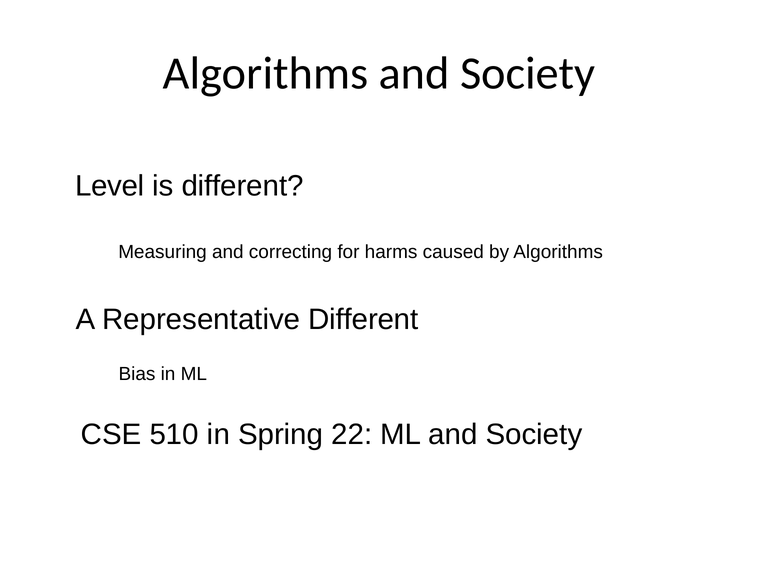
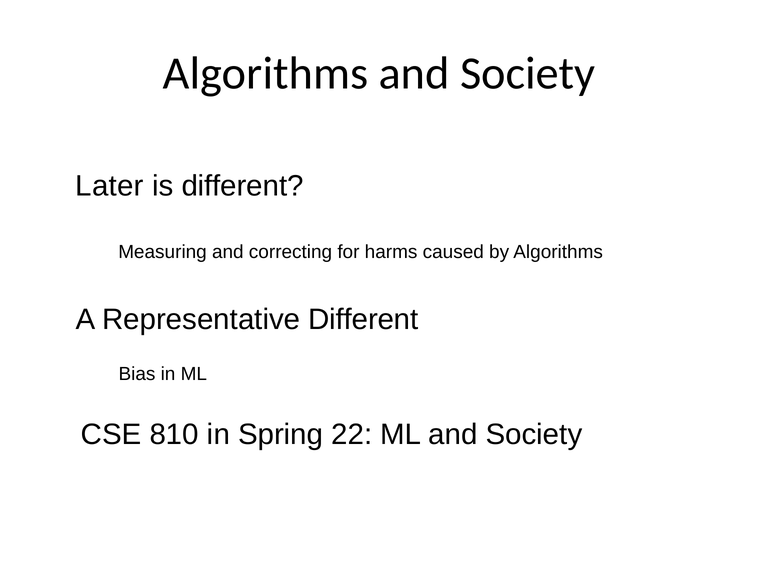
Level: Level -> Later
510: 510 -> 810
